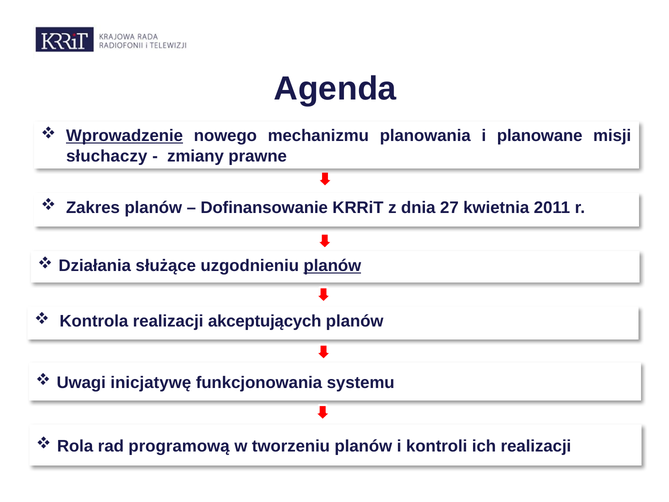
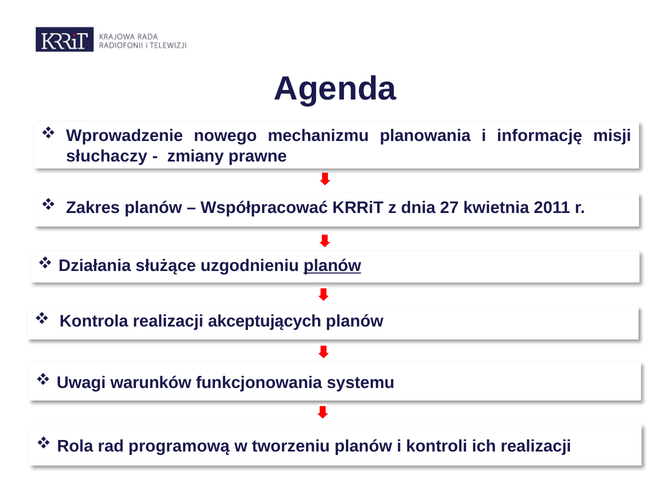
Wprowadzenie underline: present -> none
planowane: planowane -> informację
Dofinansowanie: Dofinansowanie -> Współpracować
inicjatywę: inicjatywę -> warunków
